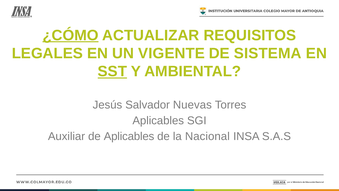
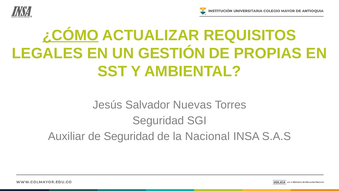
VIGENTE: VIGENTE -> GESTIÓN
SISTEMA: SISTEMA -> PROPIAS
SST underline: present -> none
Aplicables at (158, 120): Aplicables -> Seguridad
de Aplicables: Aplicables -> Seguridad
